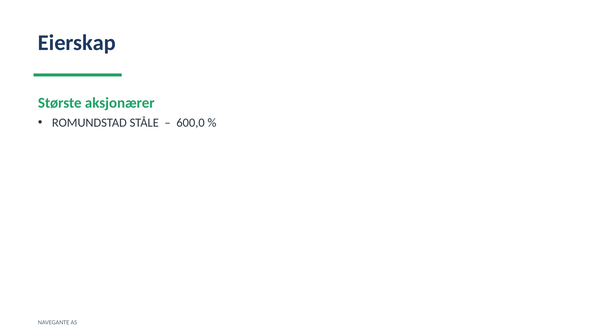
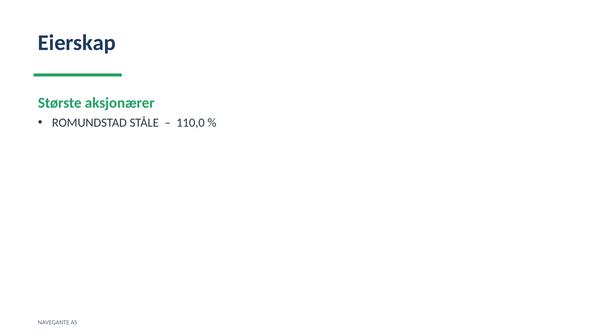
600,0: 600,0 -> 110,0
